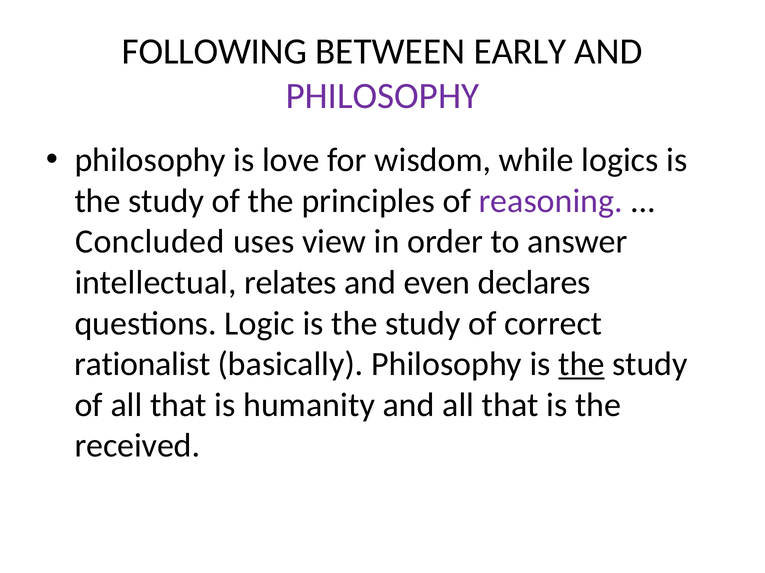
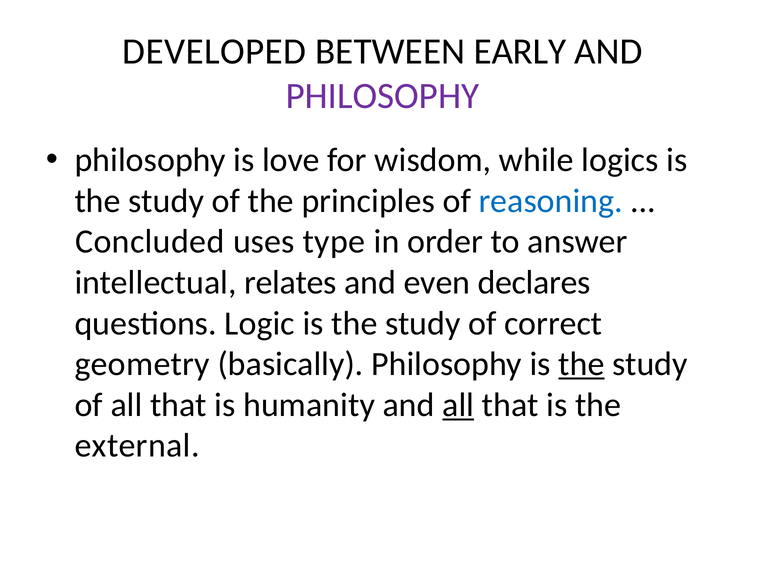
FOLLOWING: FOLLOWING -> DEVELOPED
reasoning colour: purple -> blue
view: view -> type
rationalist: rationalist -> geometry
all at (458, 405) underline: none -> present
received: received -> external
